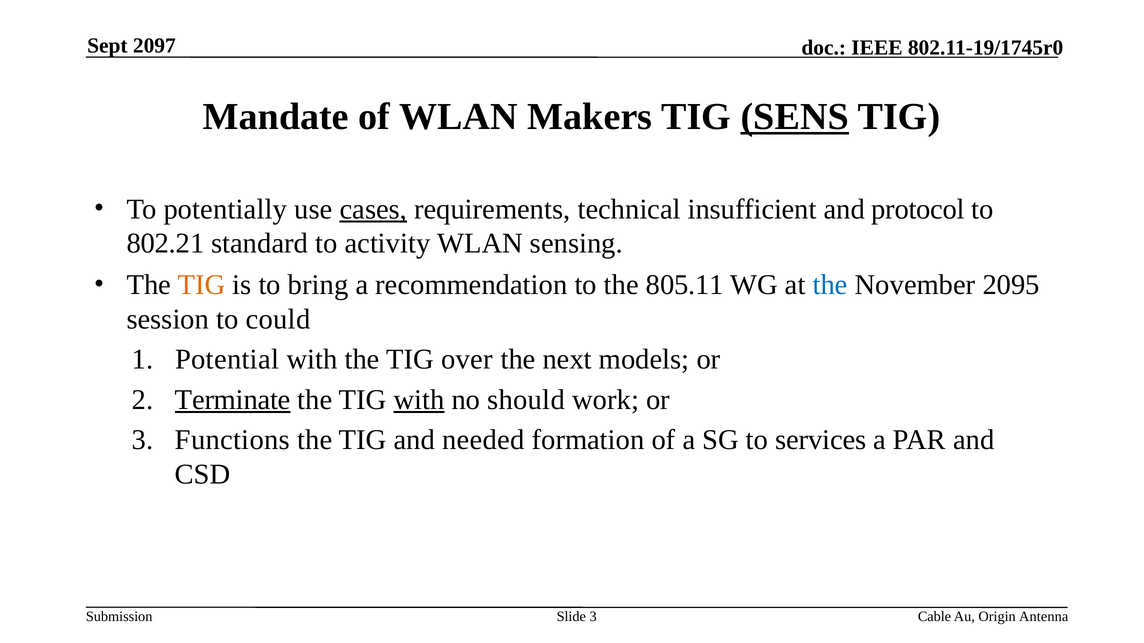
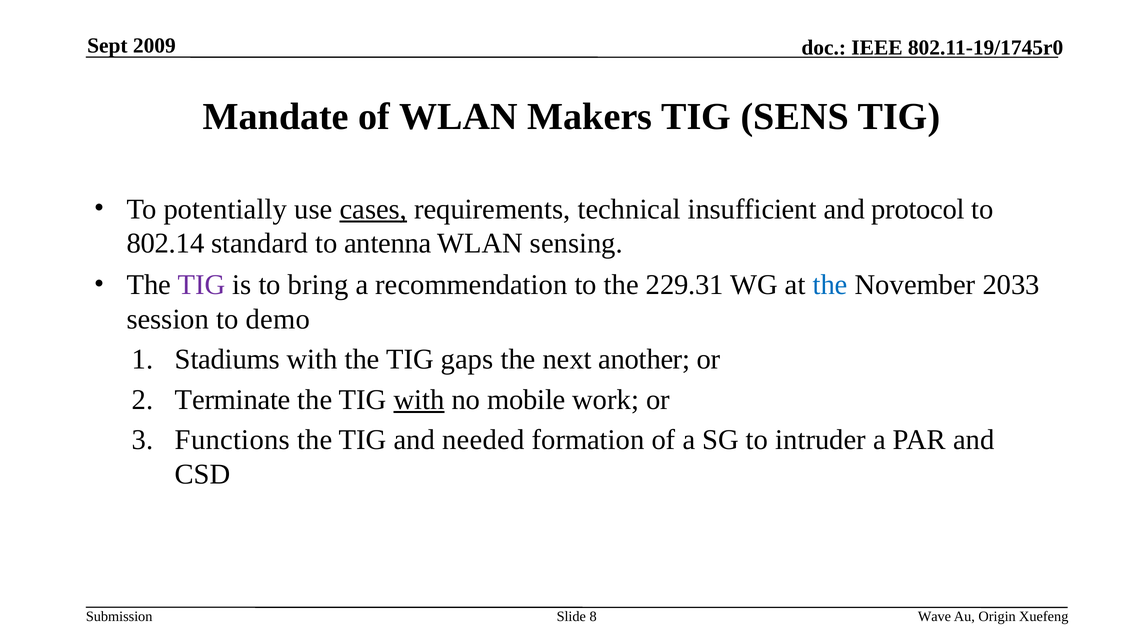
2097: 2097 -> 2009
SENS underline: present -> none
802.21: 802.21 -> 802.14
activity: activity -> antenna
TIG at (201, 285) colour: orange -> purple
805.11: 805.11 -> 229.31
2095: 2095 -> 2033
could: could -> demo
Potential: Potential -> Stadiums
over: over -> gaps
models: models -> another
Terminate underline: present -> none
should: should -> mobile
services: services -> intruder
Slide 3: 3 -> 8
Cable: Cable -> Wave
Antenna: Antenna -> Xuefeng
